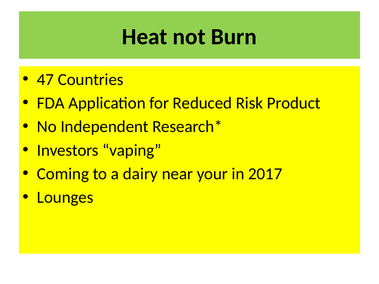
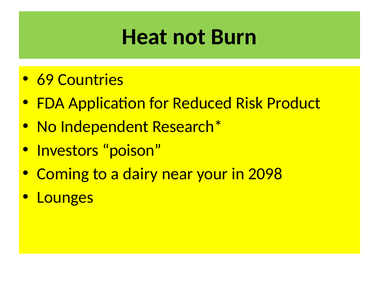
47: 47 -> 69
vaping: vaping -> poison
2017: 2017 -> 2098
